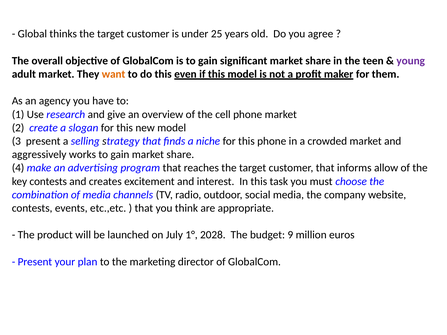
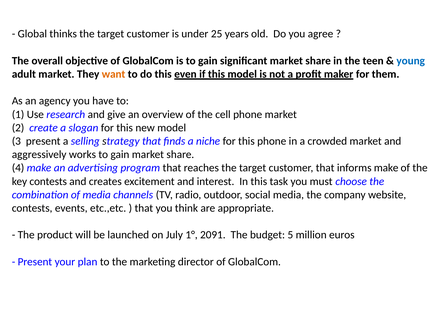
young colour: purple -> blue
informs allow: allow -> make
2028: 2028 -> 2091
9: 9 -> 5
